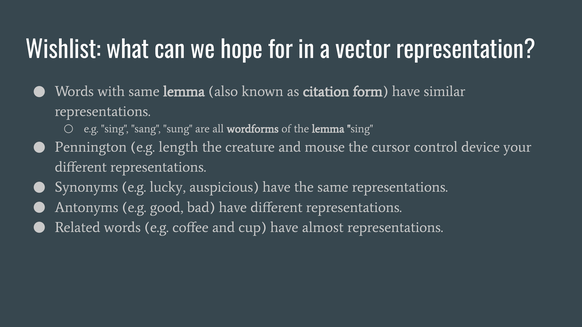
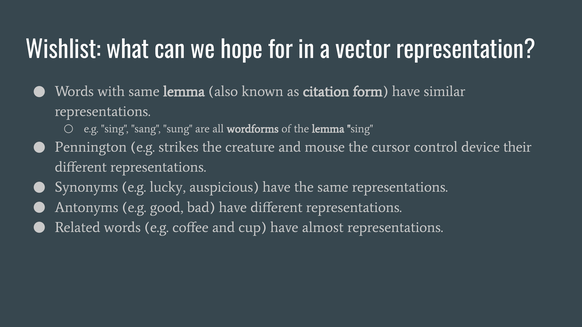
length: length -> strikes
your: your -> their
